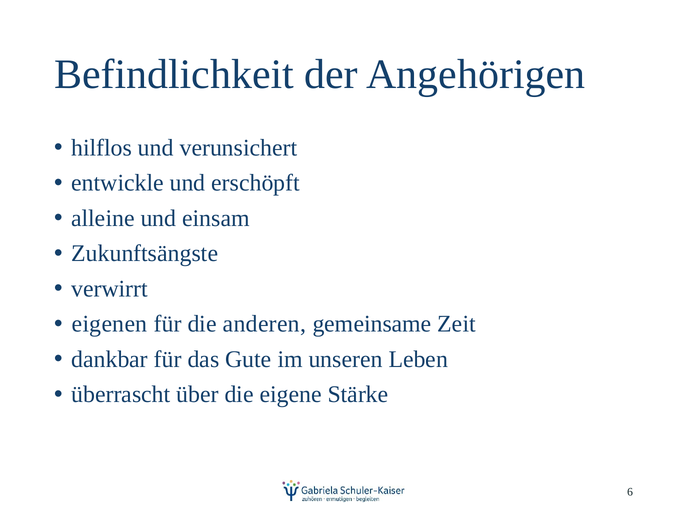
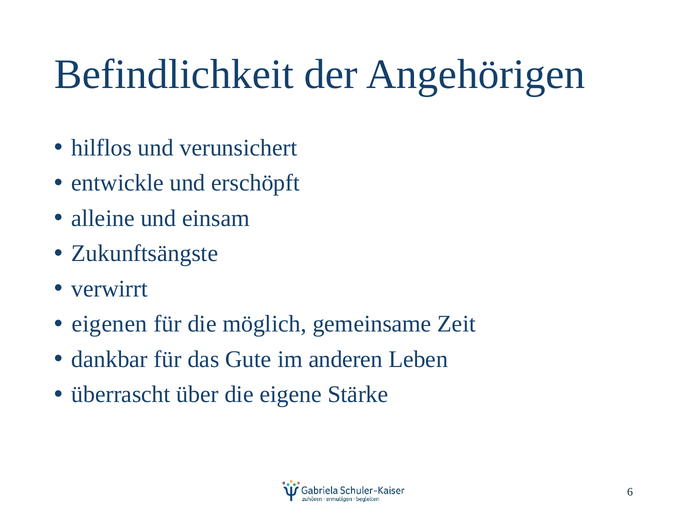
anderen: anderen -> möglich
unseren: unseren -> anderen
